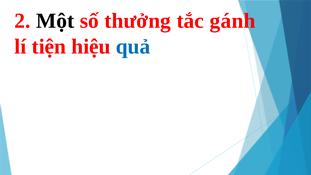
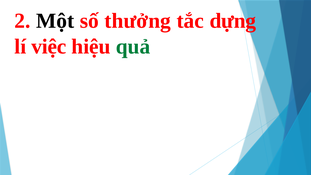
gánh: gánh -> dựng
tiện: tiện -> việc
quả colour: blue -> green
